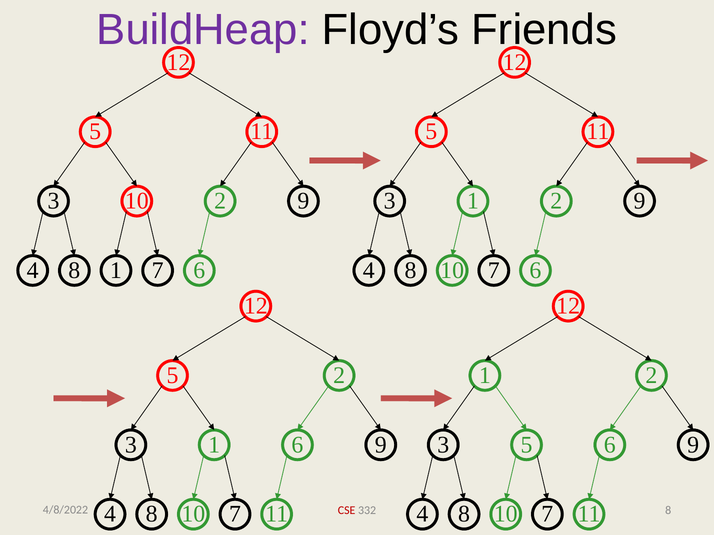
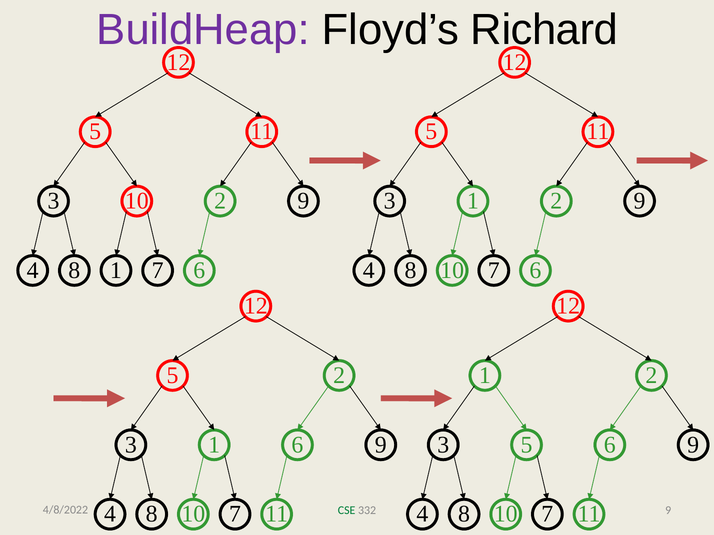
Friends: Friends -> Richard
CSE colour: red -> green
4/8/2022 8: 8 -> 9
